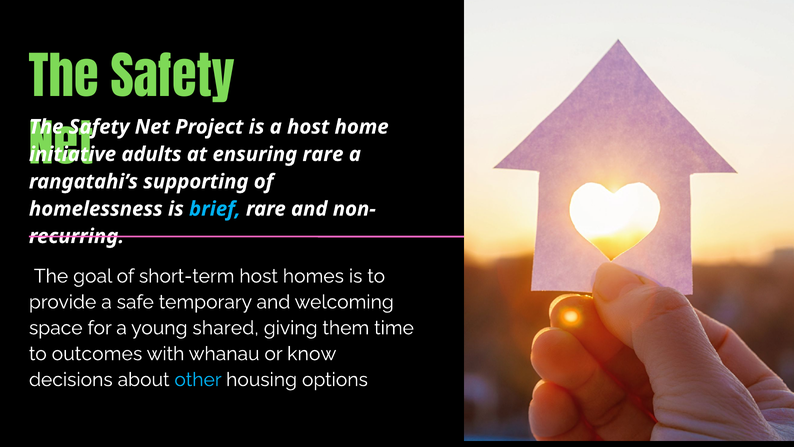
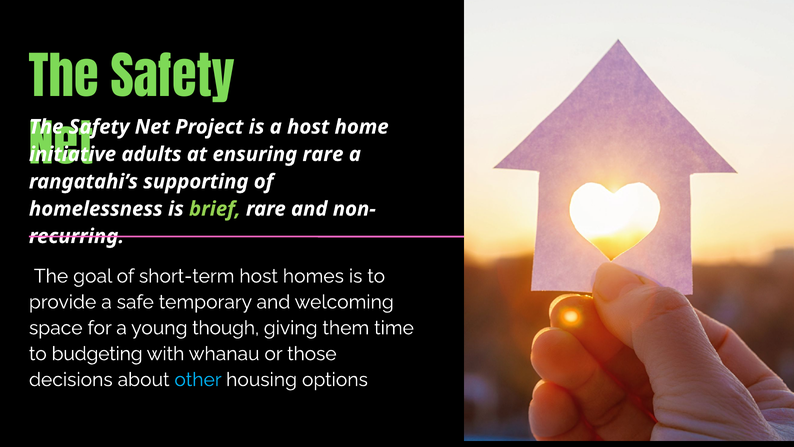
brief colour: light blue -> light green
shared: shared -> though
outcomes: outcomes -> budgeting
know: know -> those
